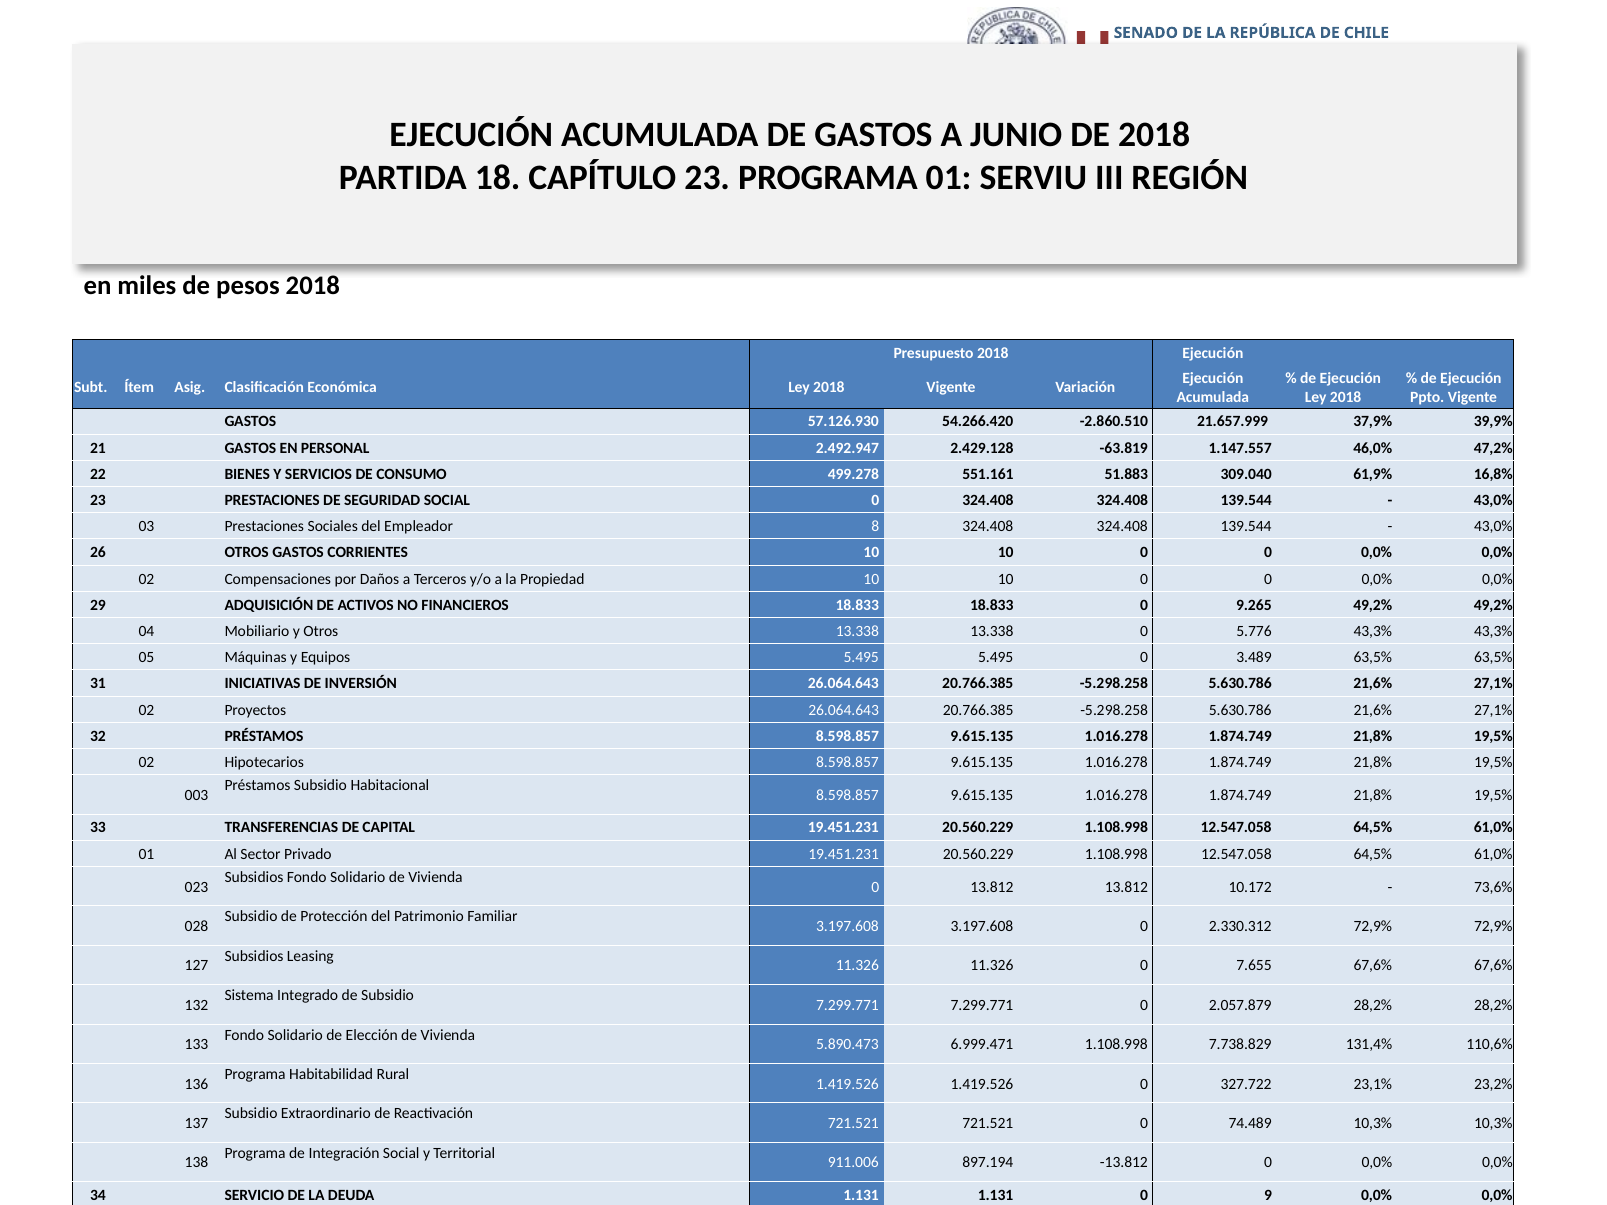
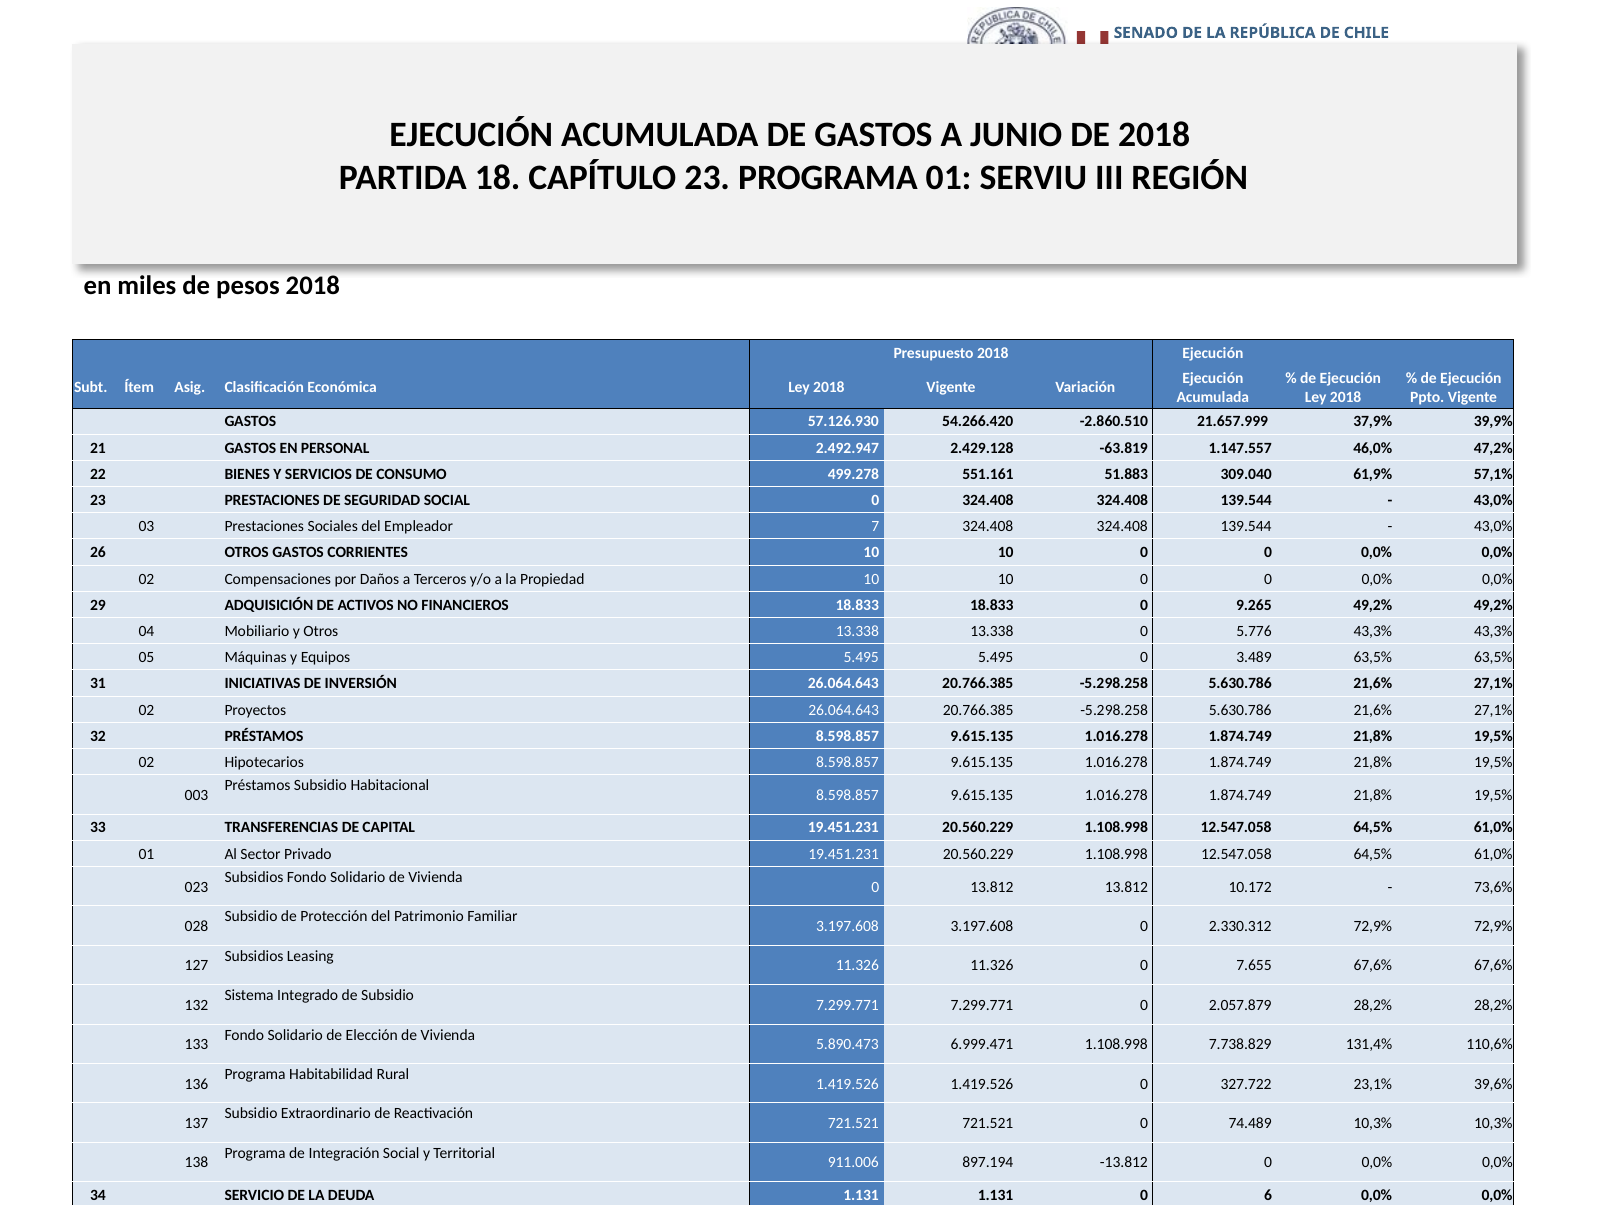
16,8%: 16,8% -> 57,1%
8: 8 -> 7
23,2%: 23,2% -> 39,6%
9: 9 -> 6
